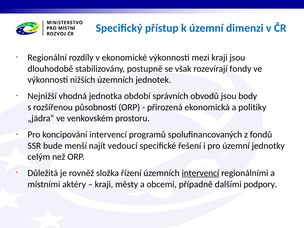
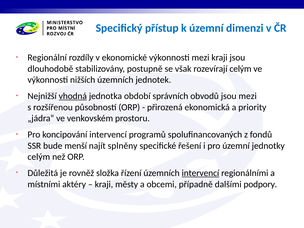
rozevírají fondy: fondy -> celým
vhodná underline: none -> present
jsou body: body -> mezi
politiky: politiky -> priority
vedoucí: vedoucí -> splněny
